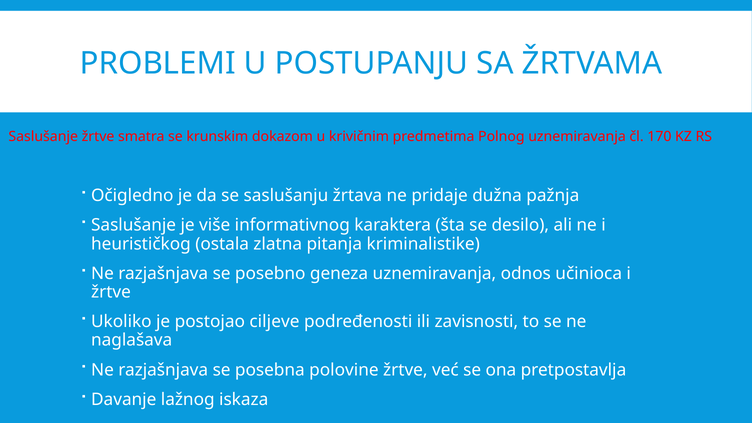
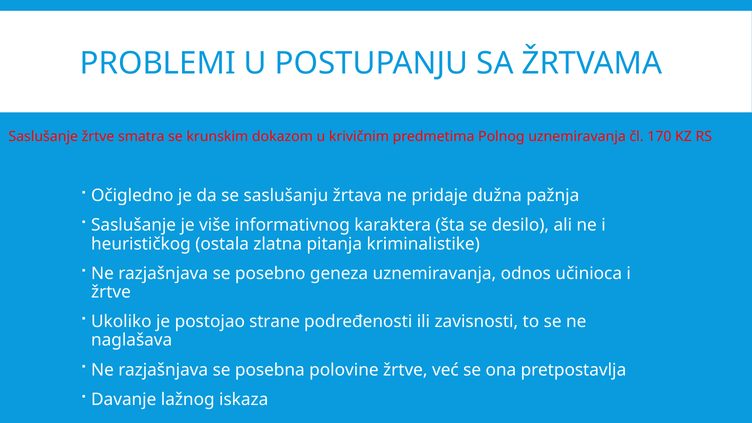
ciljeve: ciljeve -> strane
